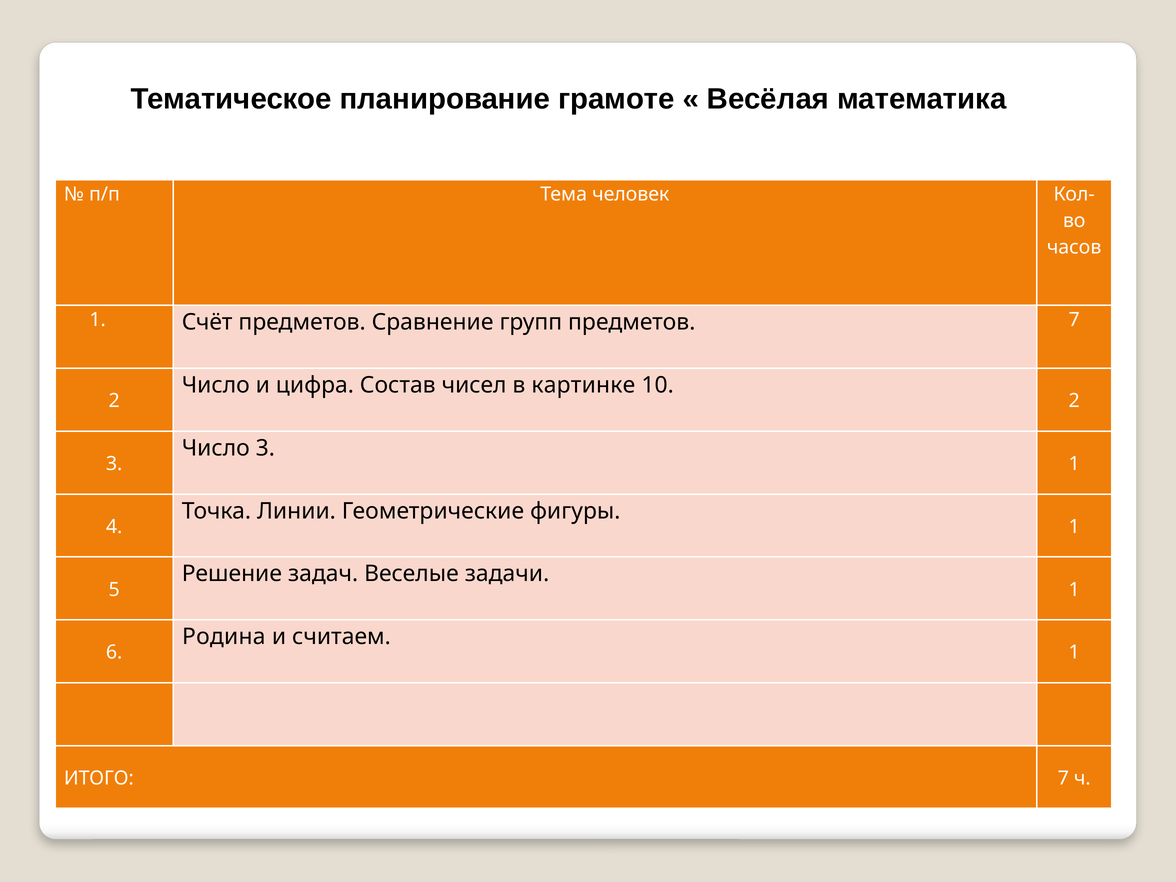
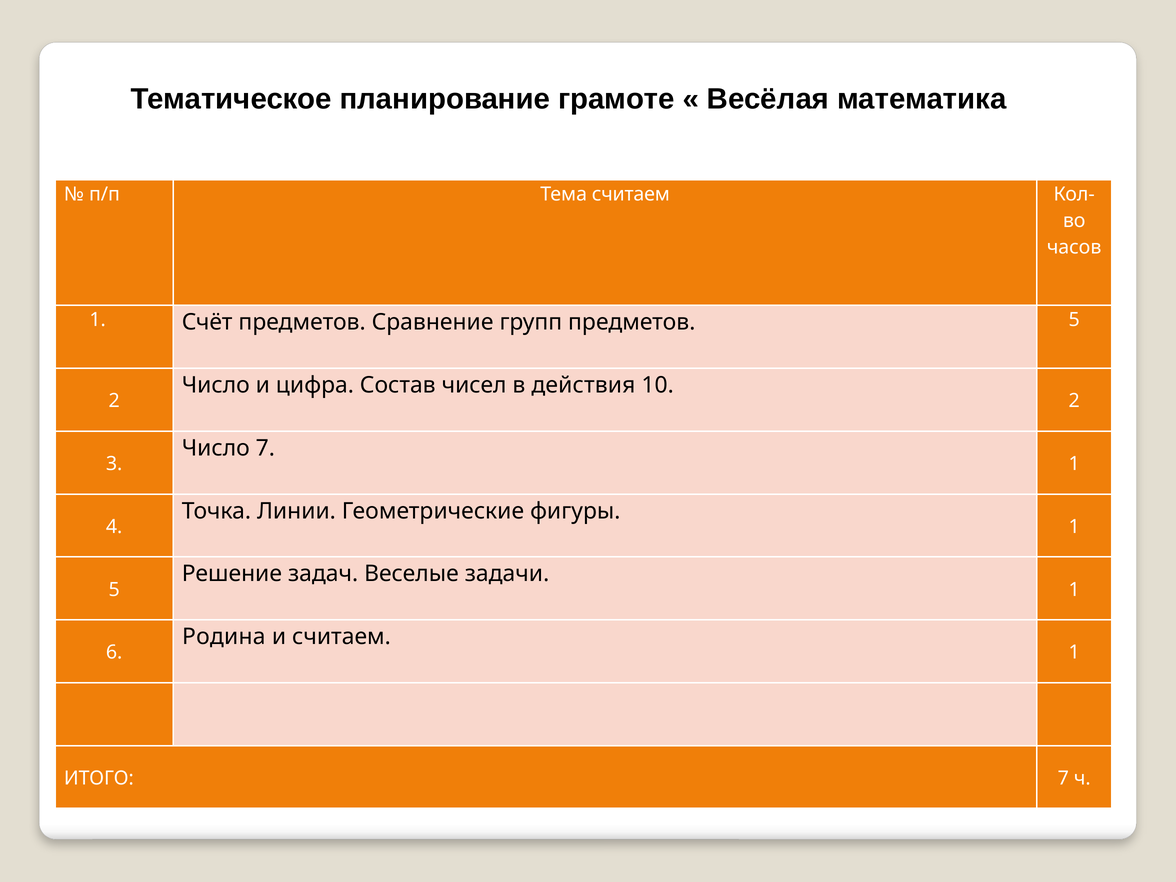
Тема человек: человек -> считаем
предметов 7: 7 -> 5
картинке: картинке -> действия
Число 3: 3 -> 7
